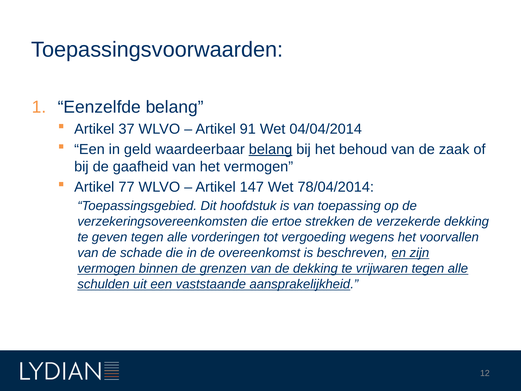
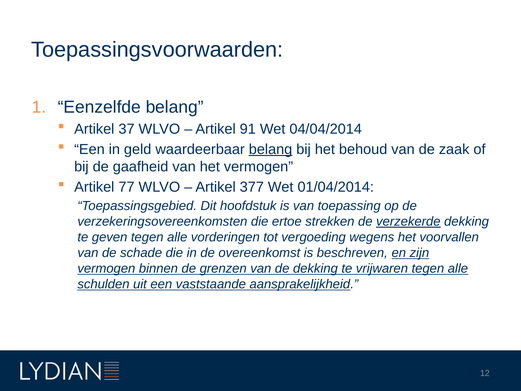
147: 147 -> 377
78/04/2014: 78/04/2014 -> 01/04/2014
verzekerde underline: none -> present
